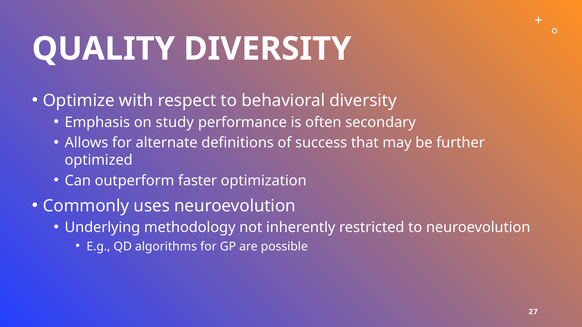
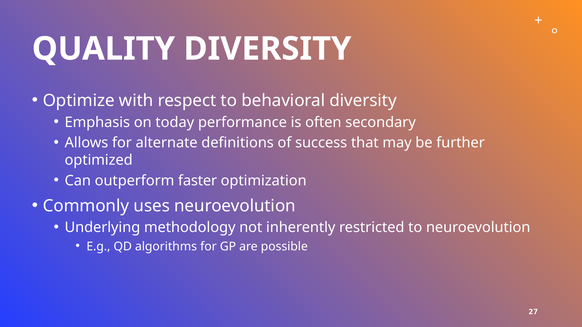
study: study -> today
